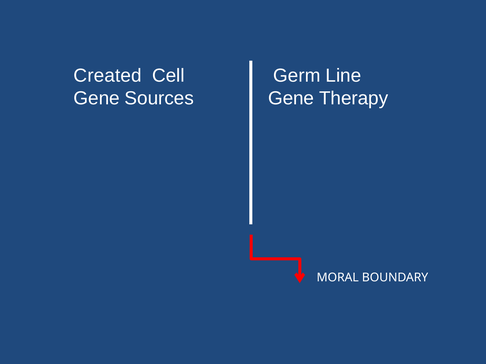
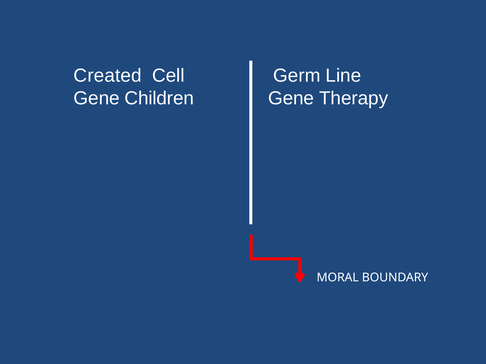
Sources: Sources -> Children
